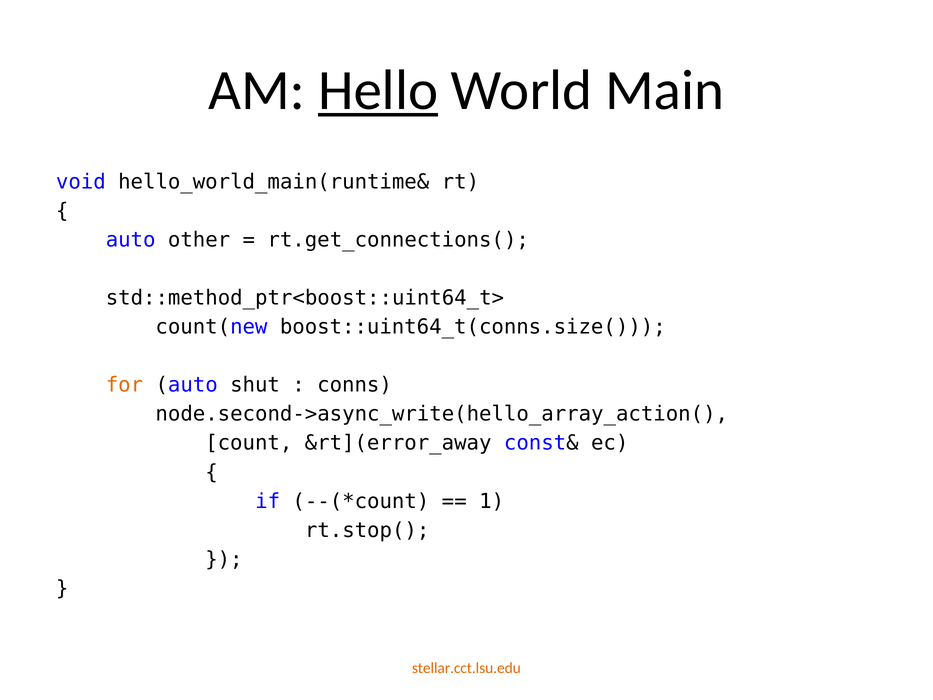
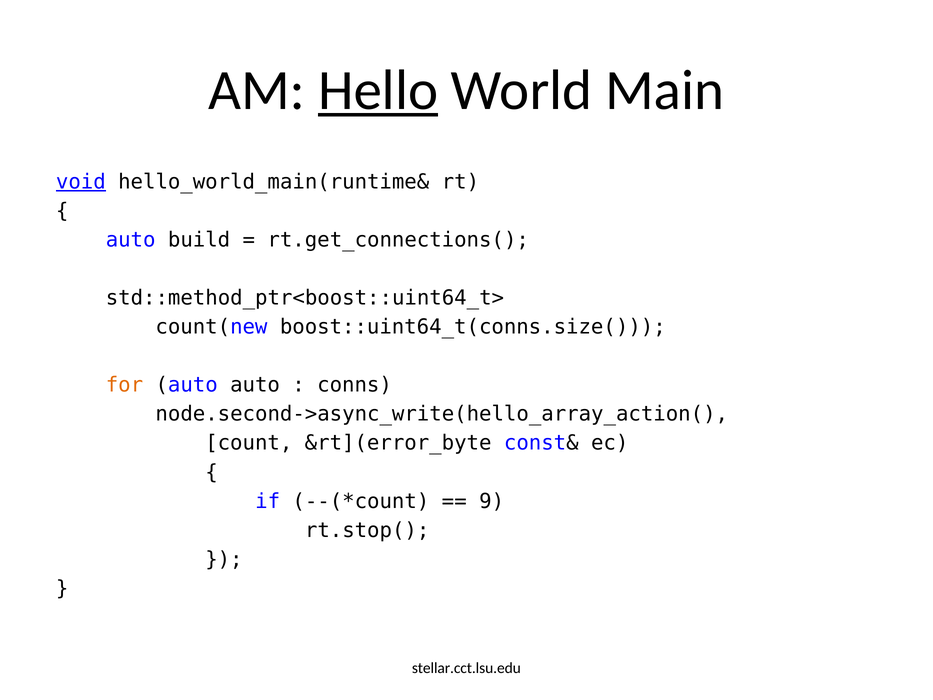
void underline: none -> present
other: other -> build
auto shut: shut -> auto
&rt](error_away: &rt](error_away -> &rt](error_byte
1: 1 -> 9
stellar.cct.lsu.edu colour: orange -> black
